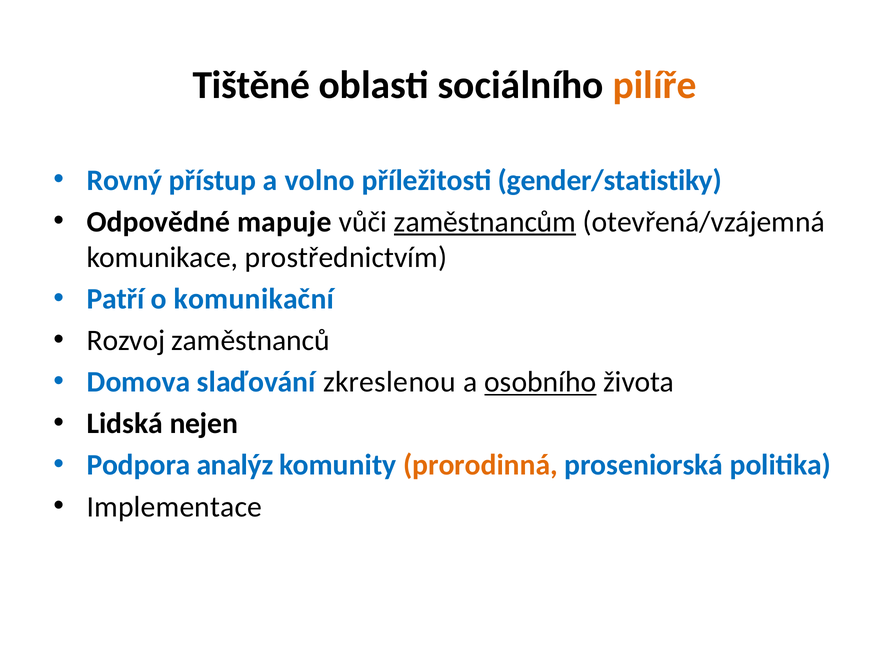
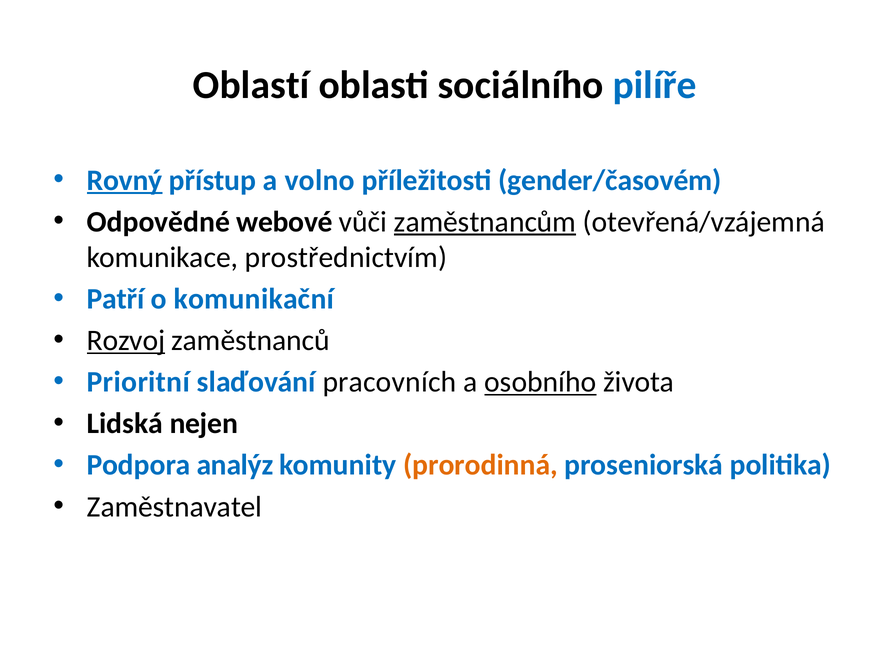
Tištěné: Tištěné -> Oblastí
pilíře colour: orange -> blue
Rovný underline: none -> present
gender/statistiky: gender/statistiky -> gender/časovém
mapuje: mapuje -> webové
Rozvoj underline: none -> present
Domova: Domova -> Prioritní
zkreslenou: zkreslenou -> pracovních
Implementace: Implementace -> Zaměstnavatel
